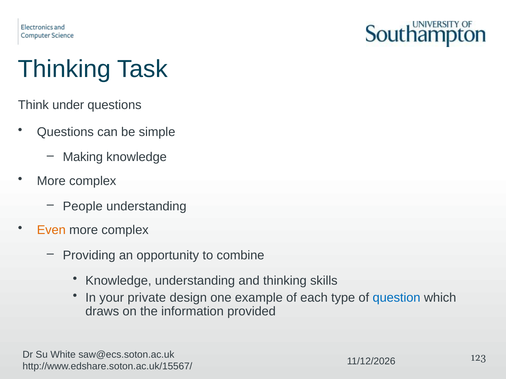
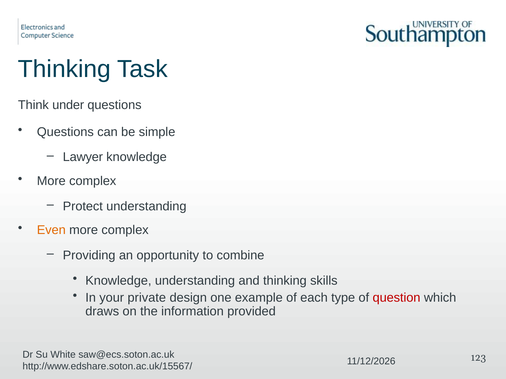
Making: Making -> Lawyer
People: People -> Protect
question colour: blue -> red
